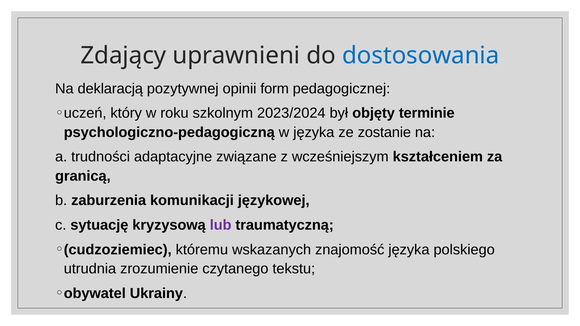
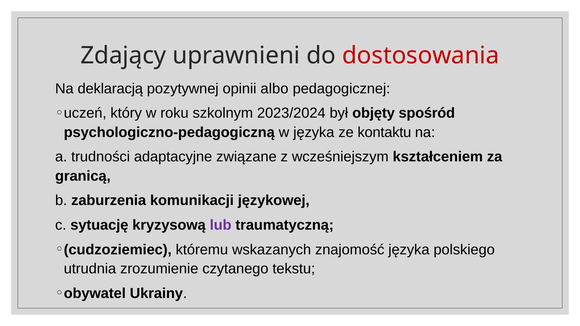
dostosowania colour: blue -> red
form: form -> albo
terminie: terminie -> spośród
zostanie: zostanie -> kontaktu
